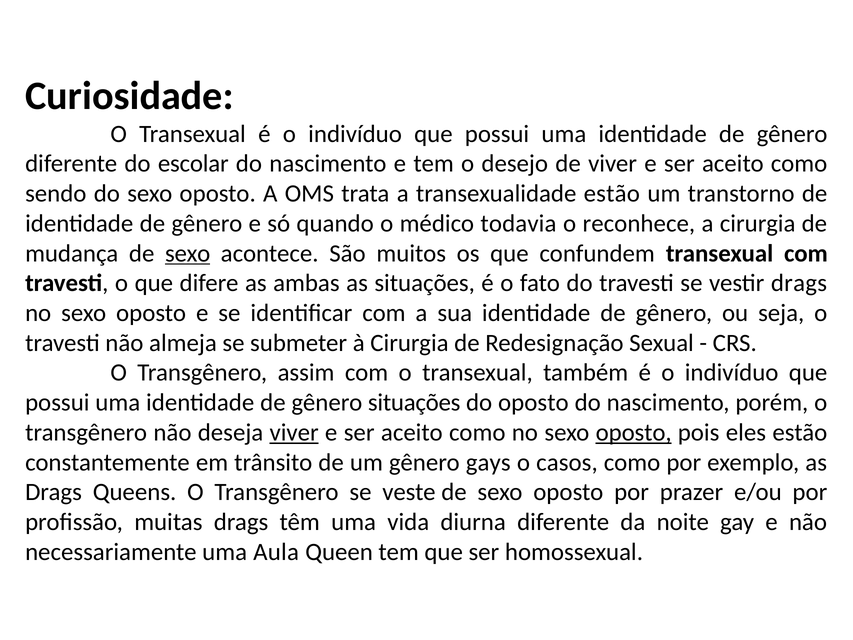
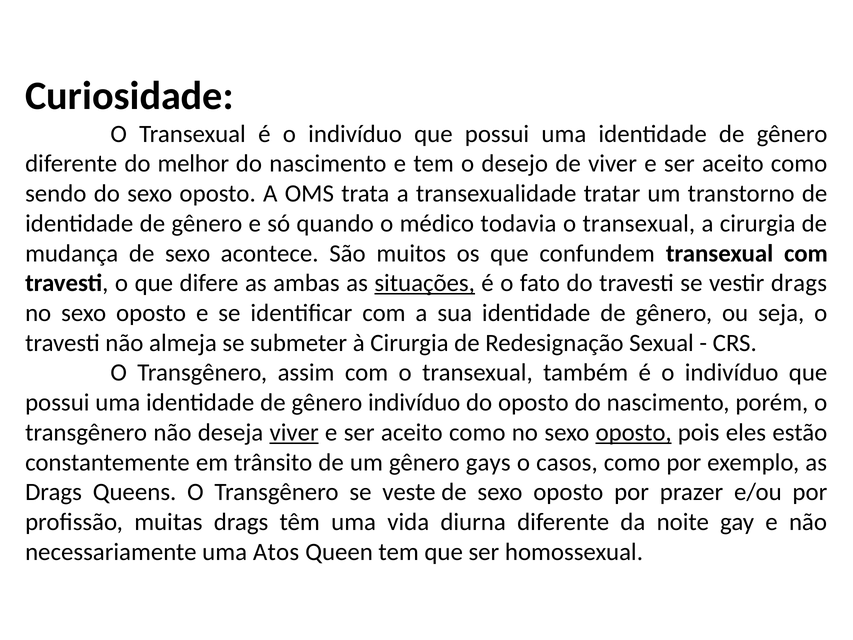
escolar: escolar -> melhor
transexualidade estão: estão -> tratar
reconhece at (639, 223): reconhece -> transexual
sexo at (188, 253) underline: present -> none
situações at (425, 283) underline: none -> present
gênero situações: situações -> indivíduo
Aula: Aula -> Atos
